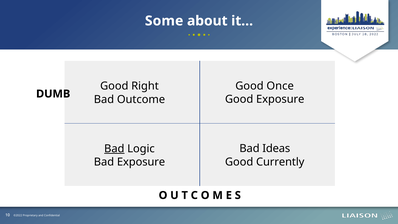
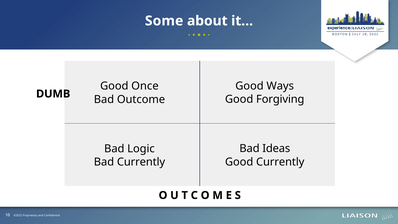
Once: Once -> Ways
Right: Right -> Once
Good Exposure: Exposure -> Forgiving
Bad at (114, 149) underline: present -> none
Bad Exposure: Exposure -> Currently
